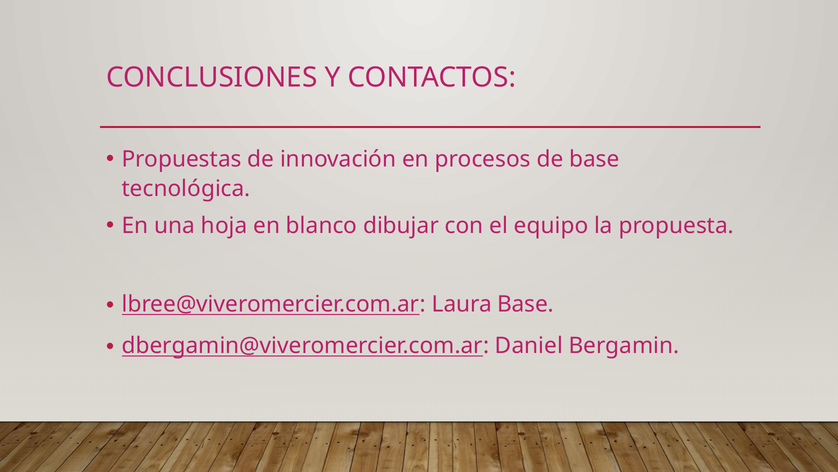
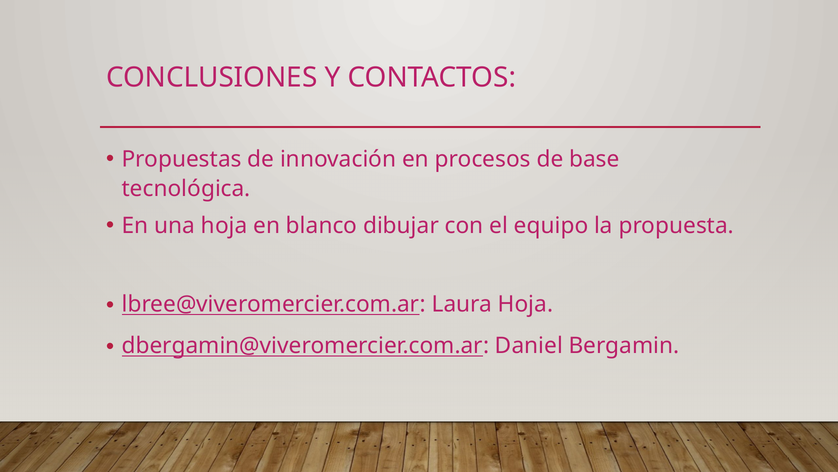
Laura Base: Base -> Hoja
